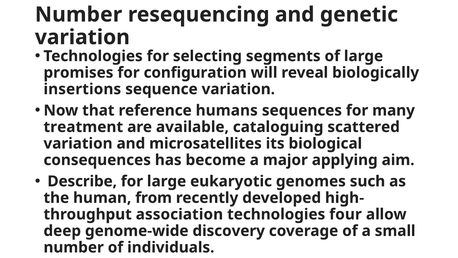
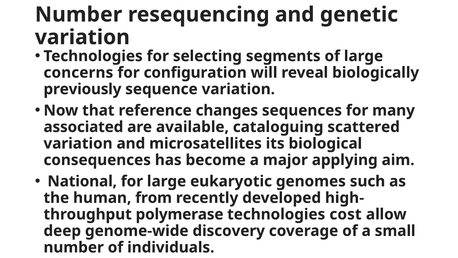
promises: promises -> concerns
insertions: insertions -> previously
humans: humans -> changes
treatment: treatment -> associated
Describe: Describe -> National
association: association -> polymerase
four: four -> cost
